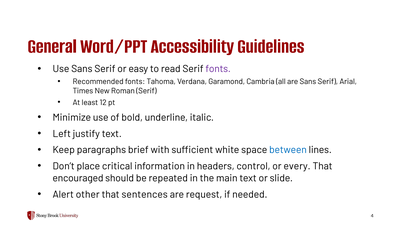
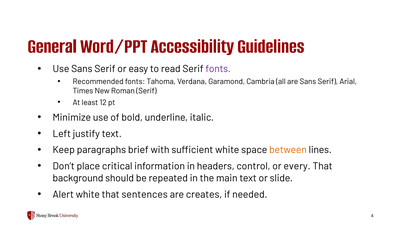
between colour: blue -> orange
encouraged: encouraged -> background
Alert other: other -> white
request: request -> creates
